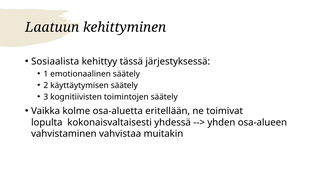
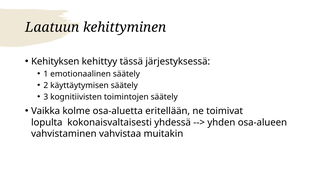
Sosiaalista: Sosiaalista -> Kehityksen
